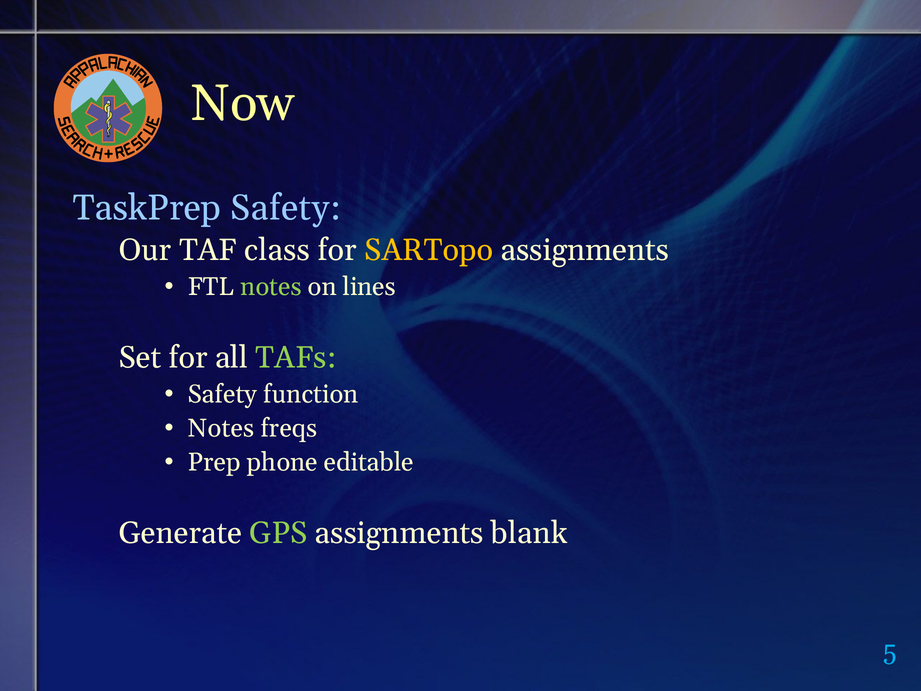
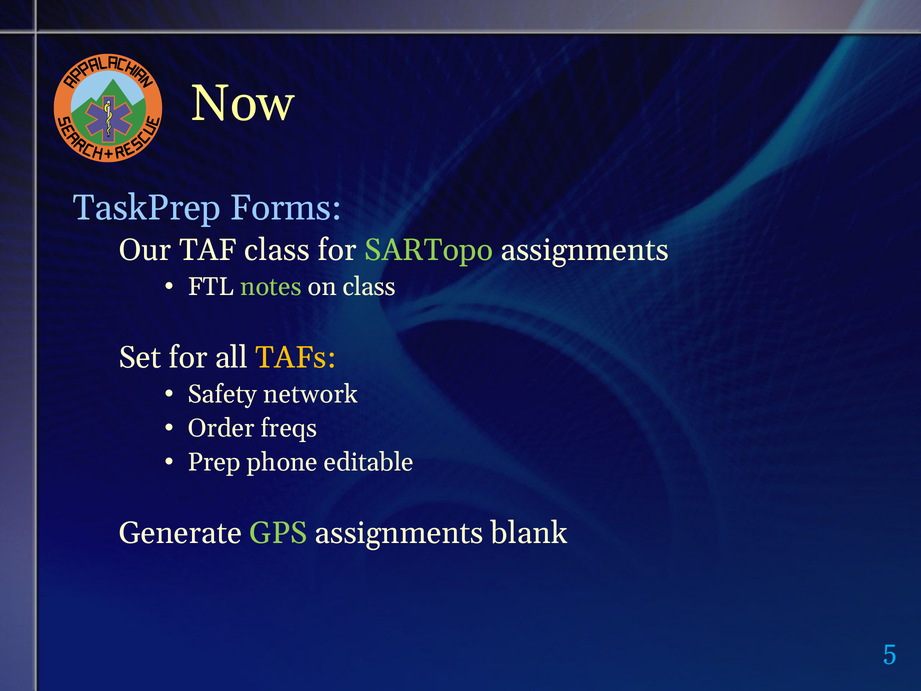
TaskPrep Safety: Safety -> Forms
SARTopo colour: yellow -> light green
on lines: lines -> class
TAFs colour: light green -> yellow
function: function -> network
Notes at (221, 428): Notes -> Order
